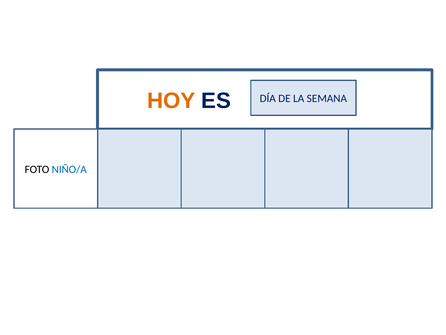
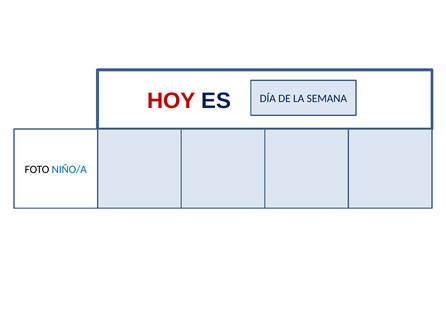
HOY colour: orange -> red
